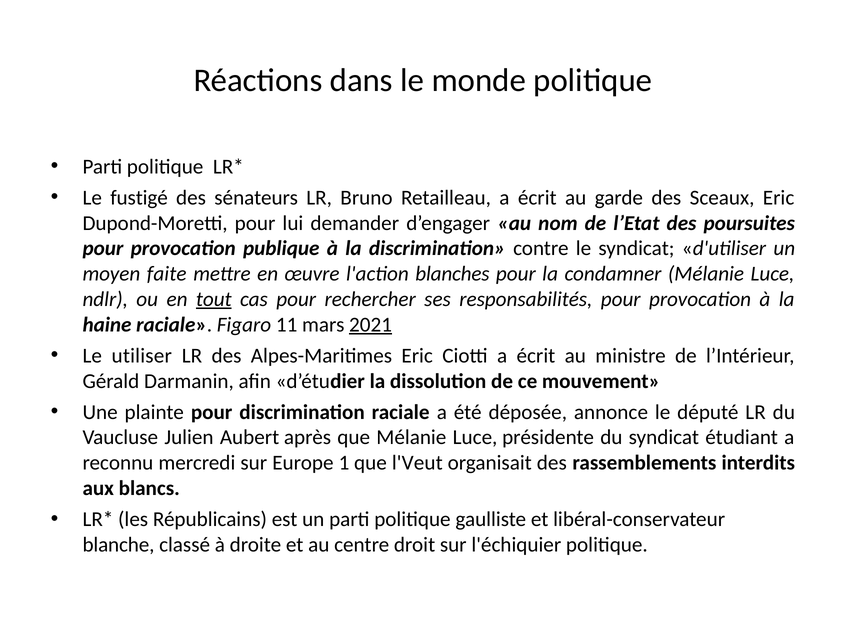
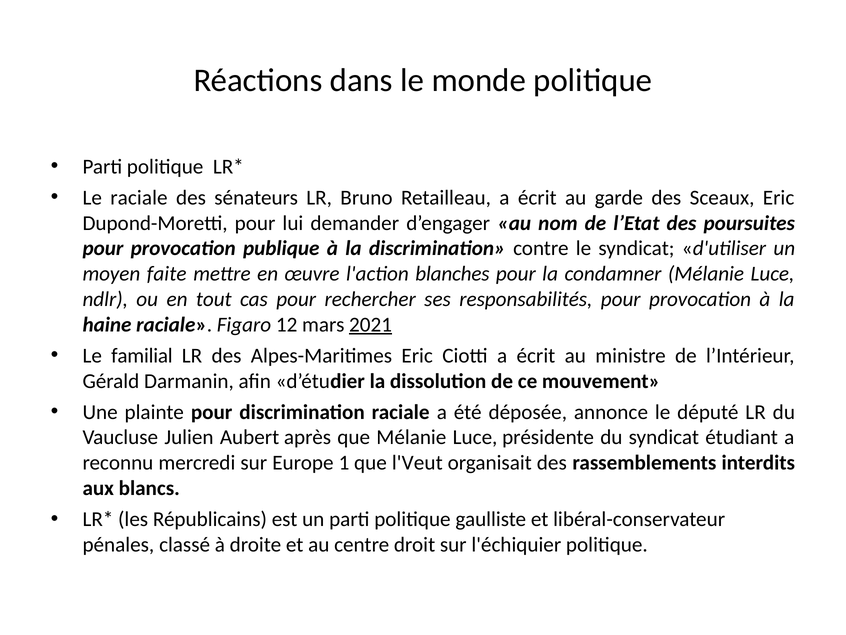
Le fustigé: fustigé -> raciale
tout underline: present -> none
11: 11 -> 12
utiliser: utiliser -> familial
blanche: blanche -> pénales
